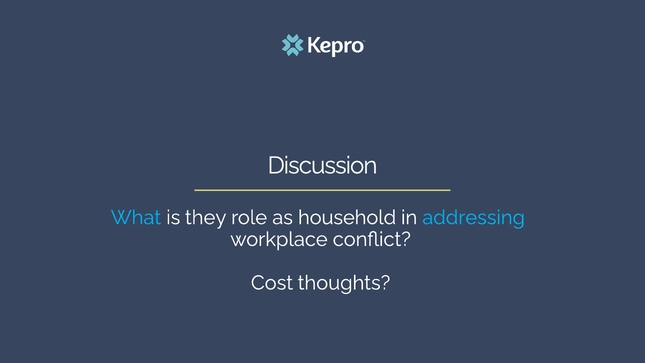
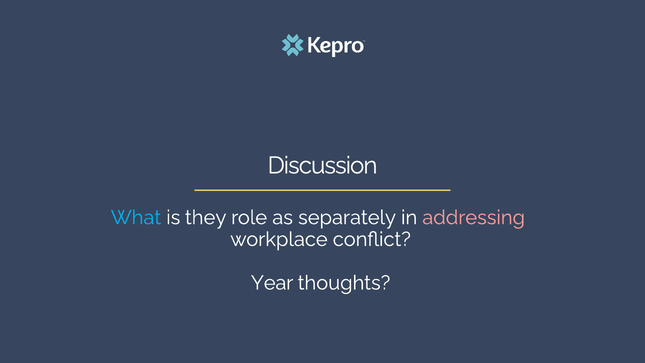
household: household -> separately
addressing colour: light blue -> pink
Cost: Cost -> Year
